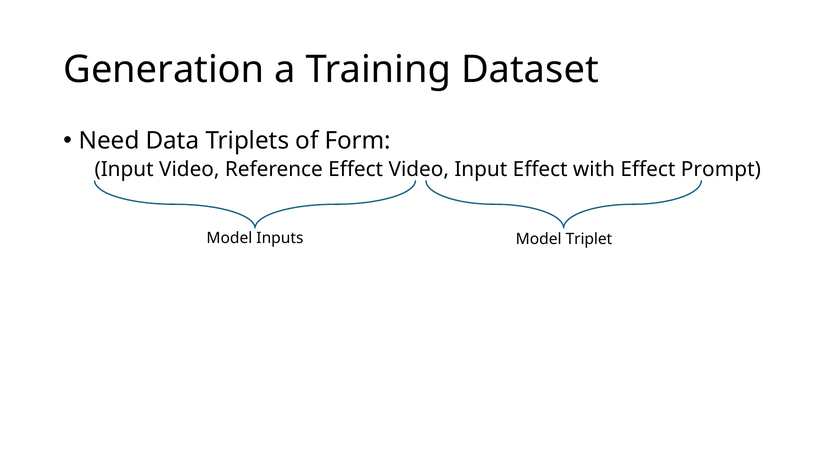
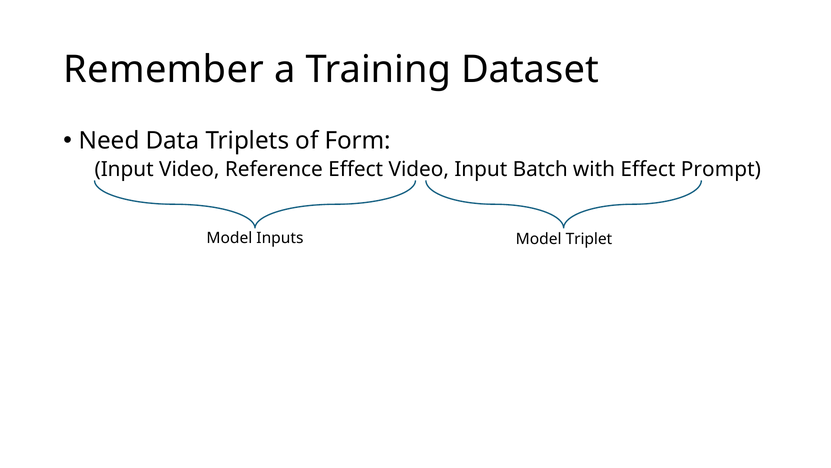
Generation: Generation -> Remember
Input Effect: Effect -> Batch
